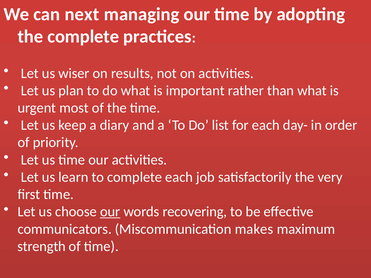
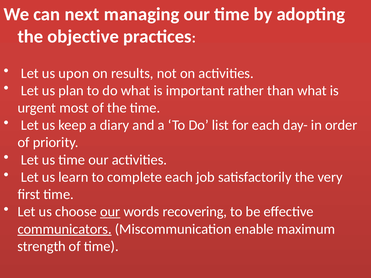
the complete: complete -> objective
wiser: wiser -> upon
communicators underline: none -> present
makes: makes -> enable
